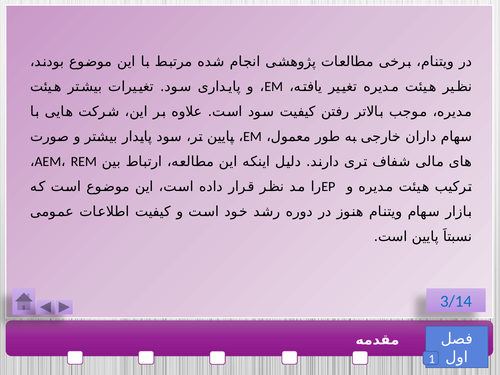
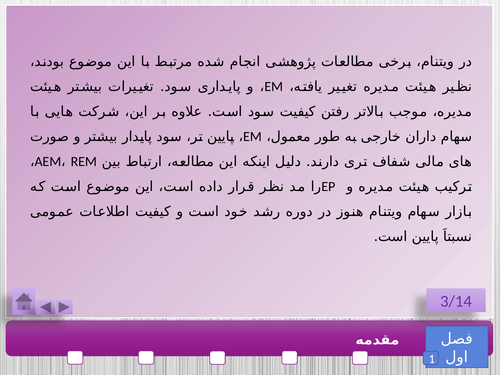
3/14 colour: blue -> purple
